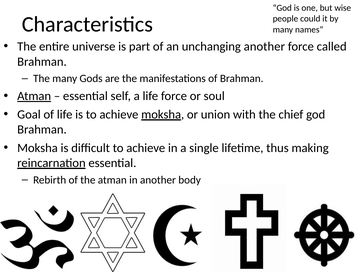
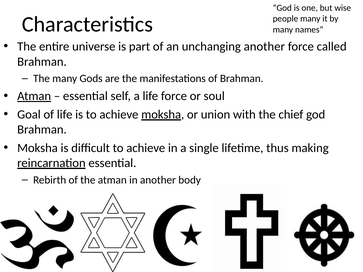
people could: could -> many
